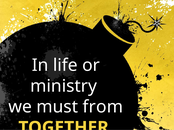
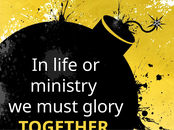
from: from -> glory
